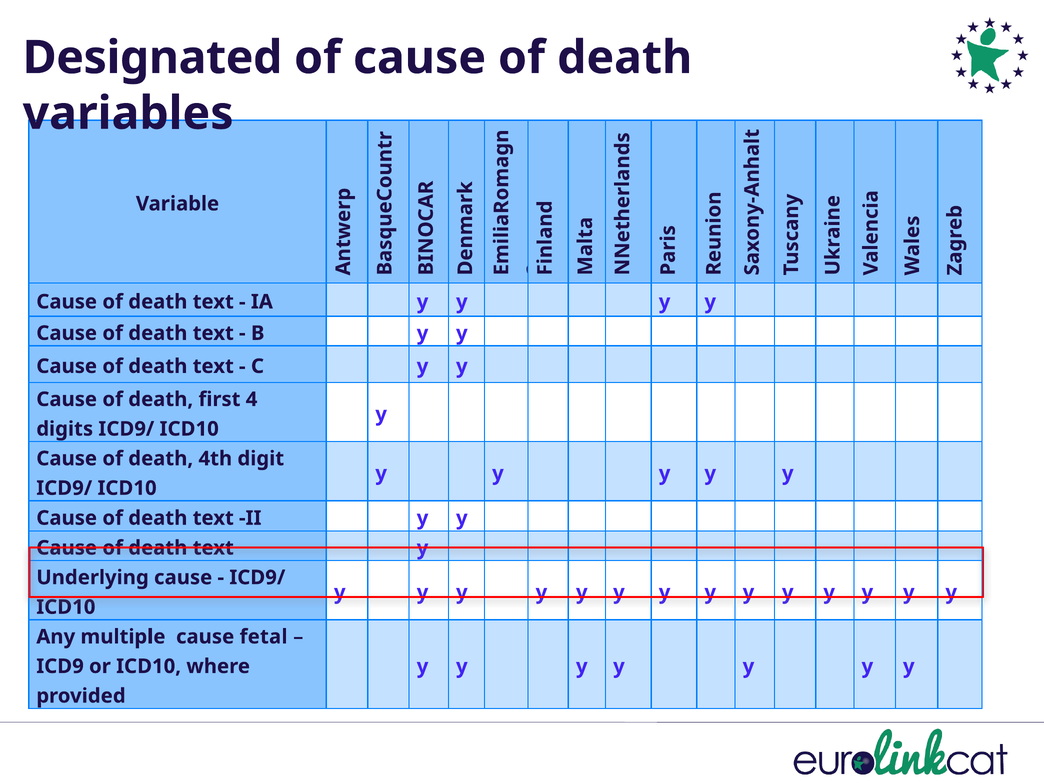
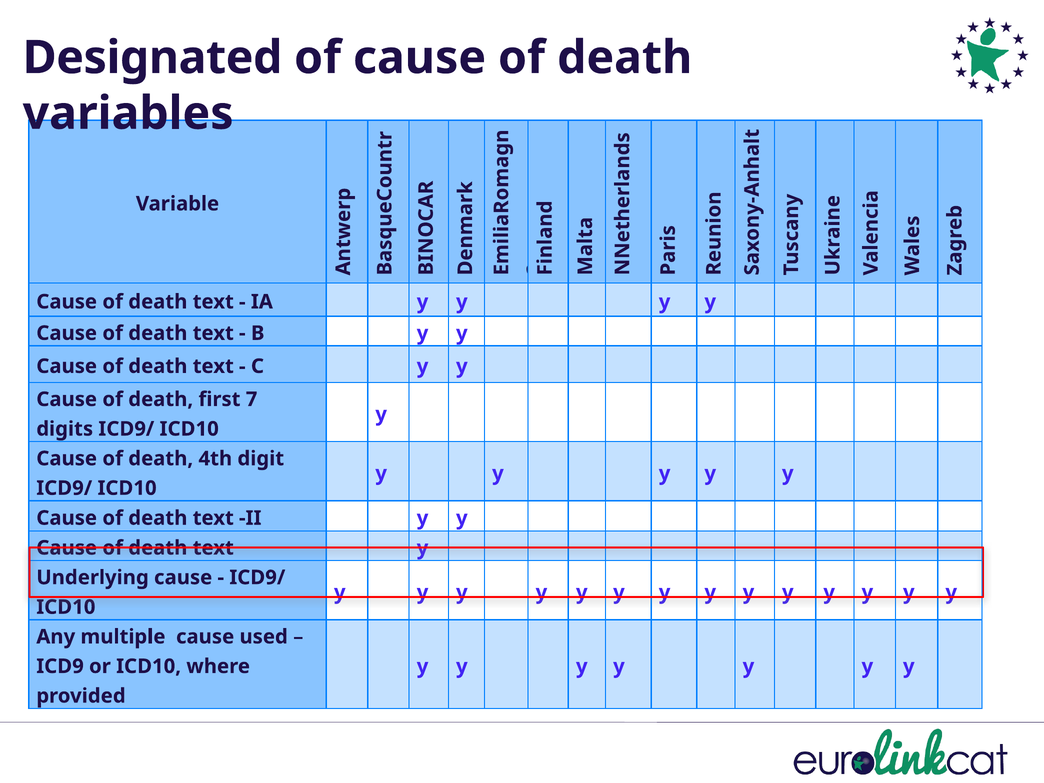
4: 4 -> 7
fetal: fetal -> used
